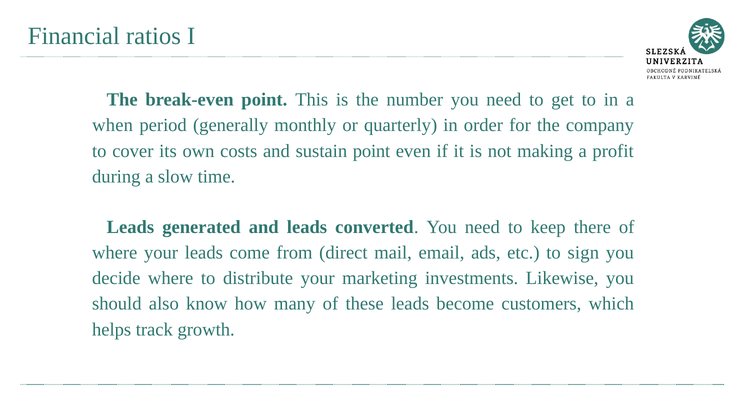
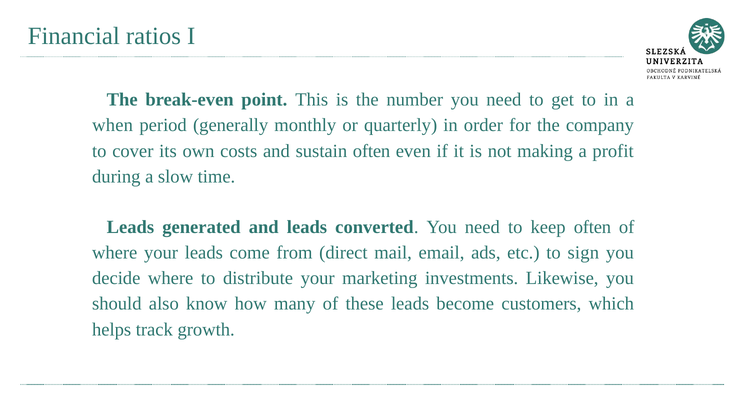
sustain point: point -> often
keep there: there -> often
